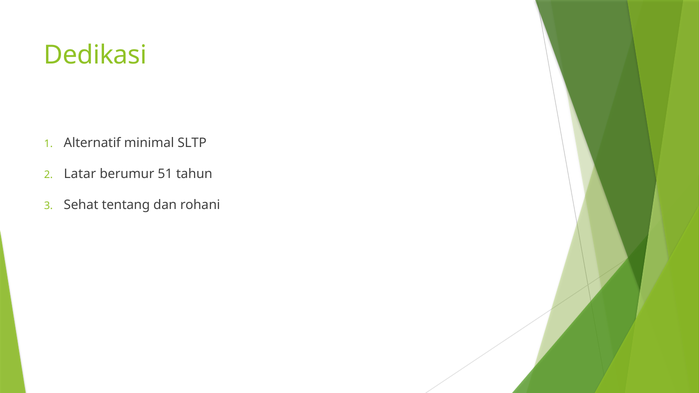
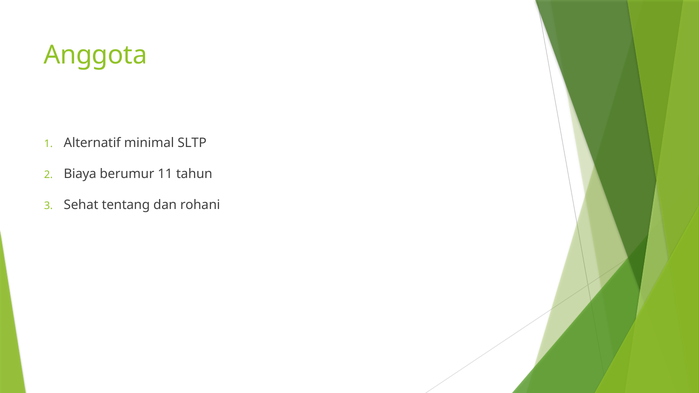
Dedikasi: Dedikasi -> Anggota
Latar: Latar -> Biaya
51: 51 -> 11
